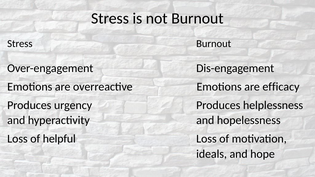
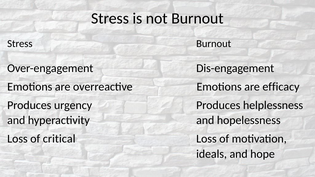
helpful: helpful -> critical
